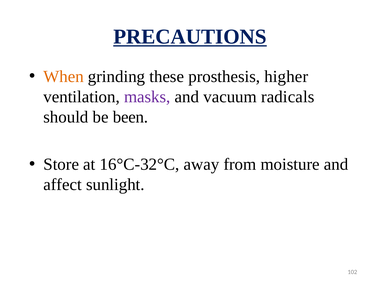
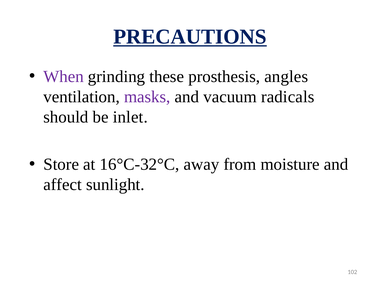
When colour: orange -> purple
higher: higher -> angles
been: been -> inlet
